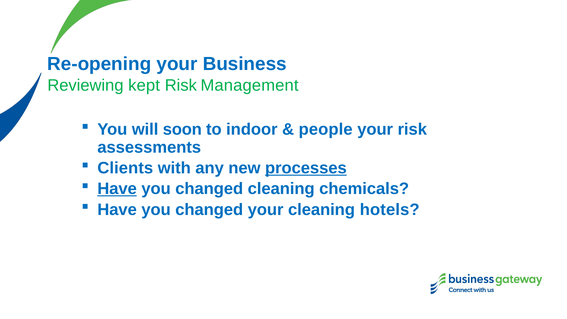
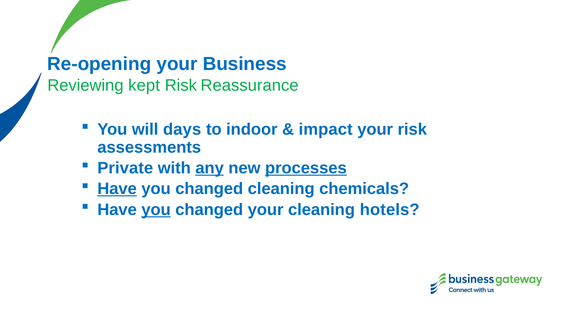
Management: Management -> Reassurance
soon: soon -> days
people: people -> impact
Clients: Clients -> Private
any underline: none -> present
you at (156, 210) underline: none -> present
